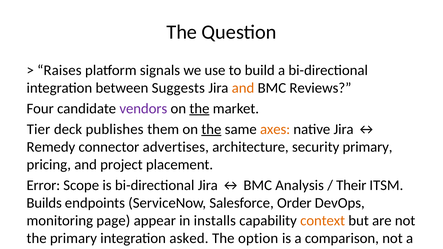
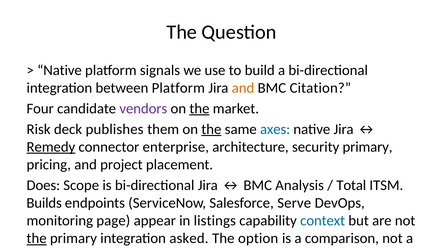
Raises at (59, 70): Raises -> Native
between Suggests: Suggests -> Platform
Reviews: Reviews -> Citation
Tier: Tier -> Risk
axes colour: orange -> blue
Remedy underline: none -> present
advertises: advertises -> enterprise
Error: Error -> Does
Their: Their -> Total
Order: Order -> Serve
installs: installs -> listings
context colour: orange -> blue
the at (37, 239) underline: none -> present
